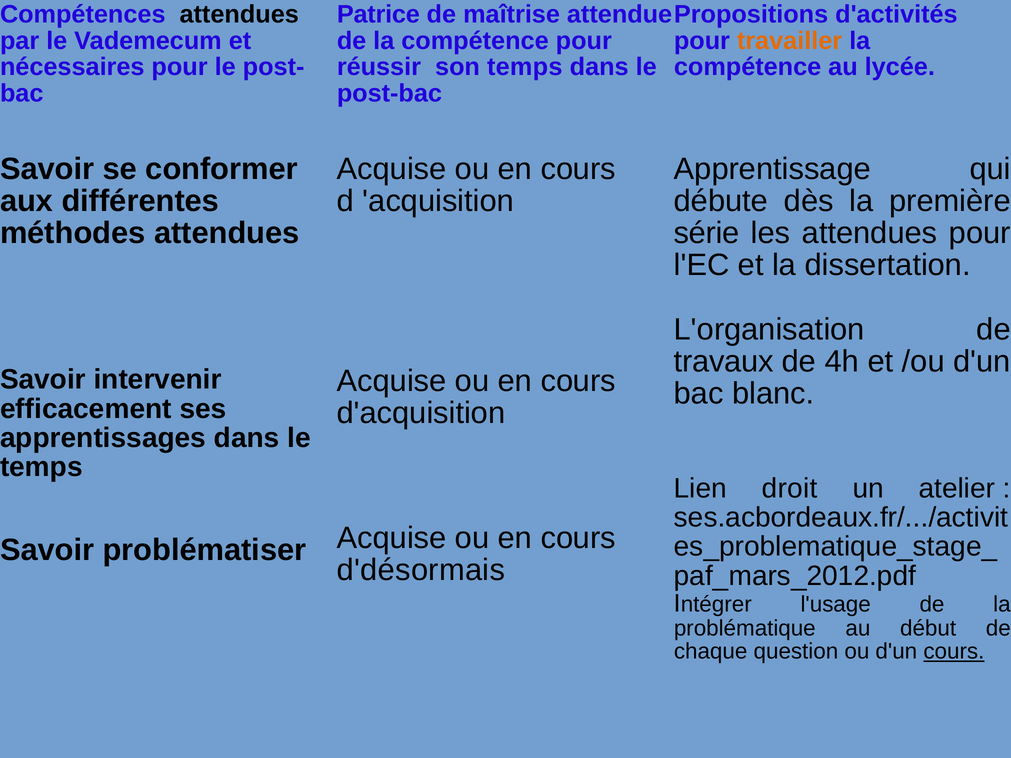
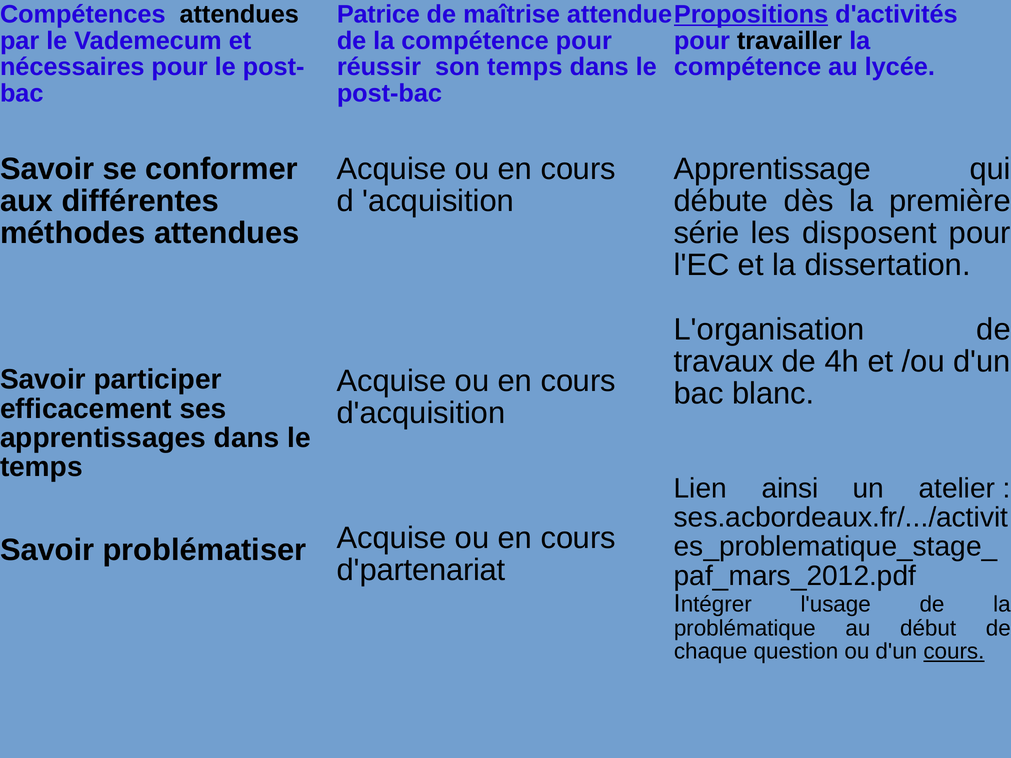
Propositions underline: none -> present
travailler colour: orange -> black
les attendues: attendues -> disposent
intervenir: intervenir -> participer
droit: droit -> ainsi
d'désormais: d'désormais -> d'partenariat
